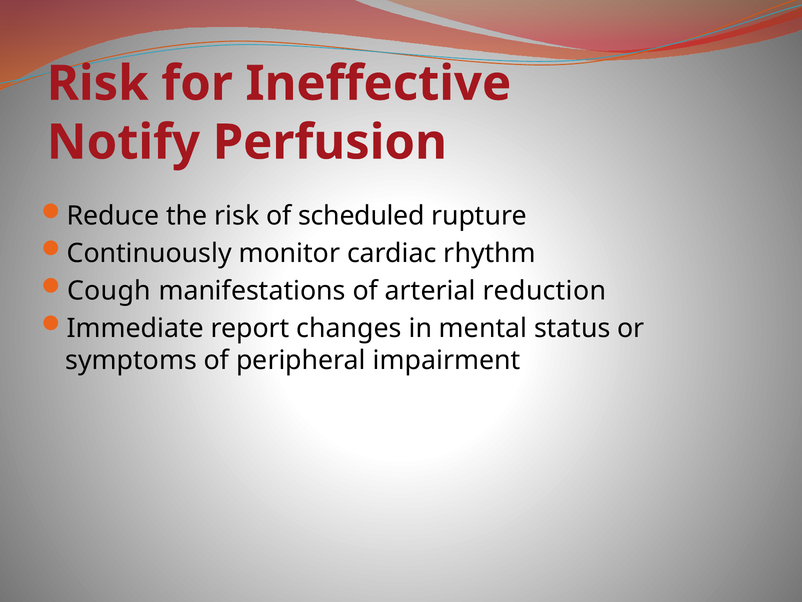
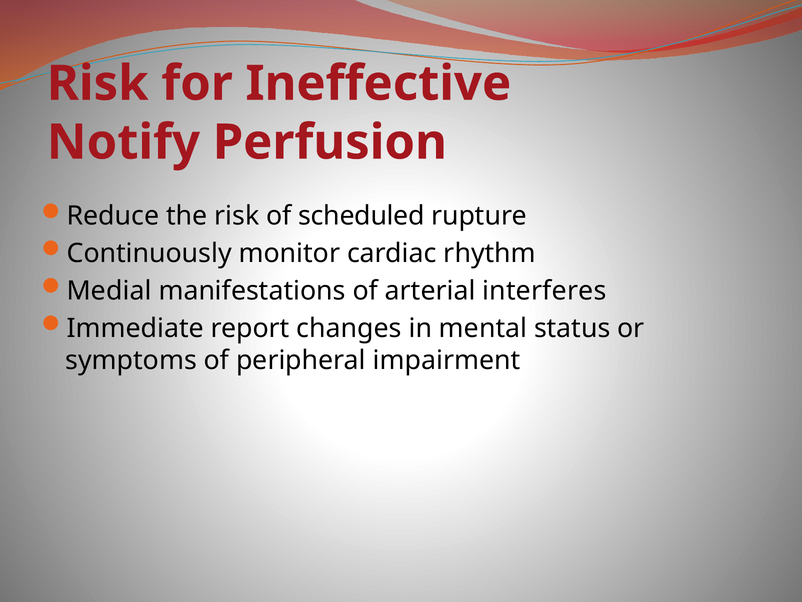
Cough: Cough -> Medial
reduction: reduction -> interferes
